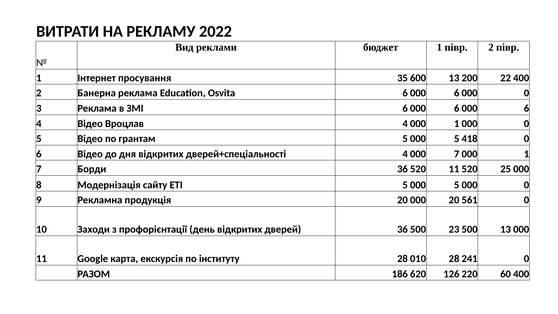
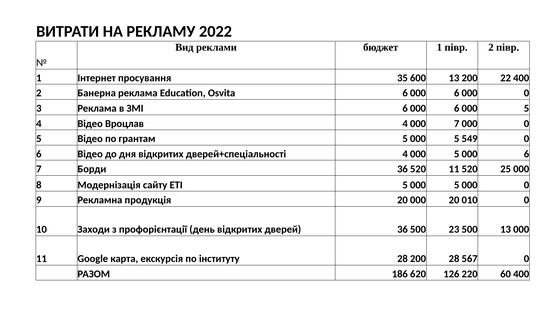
000 6 000 6: 6 -> 5
4 000 1: 1 -> 7
418: 418 -> 549
4 000 7: 7 -> 5
1 at (527, 154): 1 -> 6
561: 561 -> 010
28 010: 010 -> 200
241: 241 -> 567
